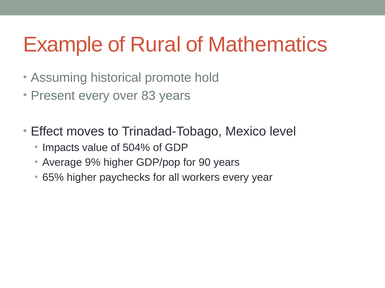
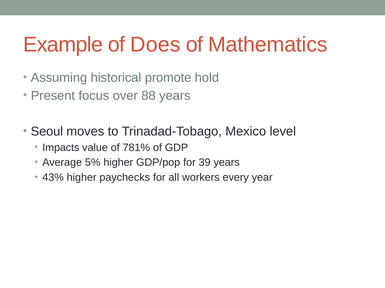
Rural: Rural -> Does
Present every: every -> focus
83: 83 -> 88
Effect: Effect -> Seoul
504%: 504% -> 781%
9%: 9% -> 5%
90: 90 -> 39
65%: 65% -> 43%
